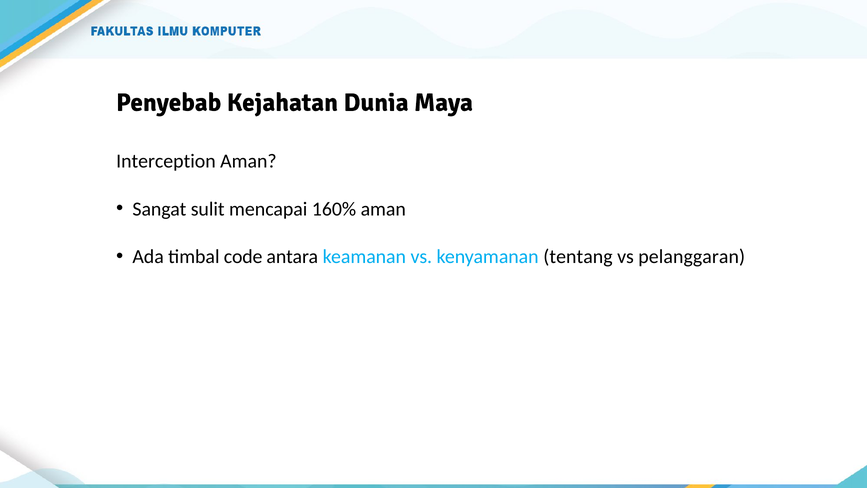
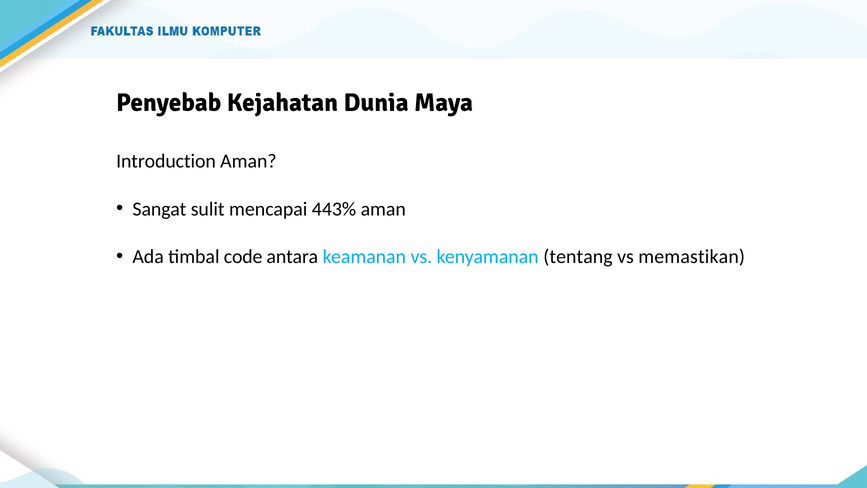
Interception: Interception -> Introduction
160%: 160% -> 443%
pelanggaran: pelanggaran -> memastikan
